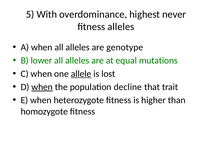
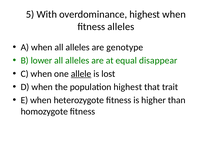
highest never: never -> when
mutations: mutations -> disappear
when at (42, 87) underline: present -> none
population decline: decline -> highest
